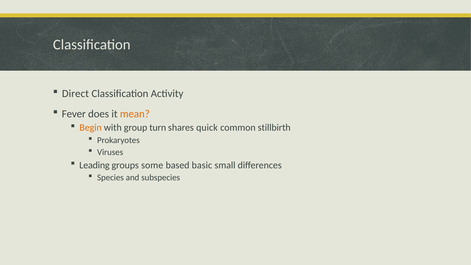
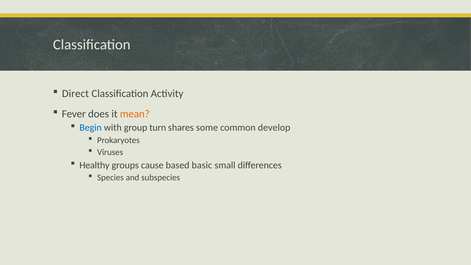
Begin colour: orange -> blue
quick: quick -> some
stillbirth: stillbirth -> develop
Leading: Leading -> Healthy
some: some -> cause
